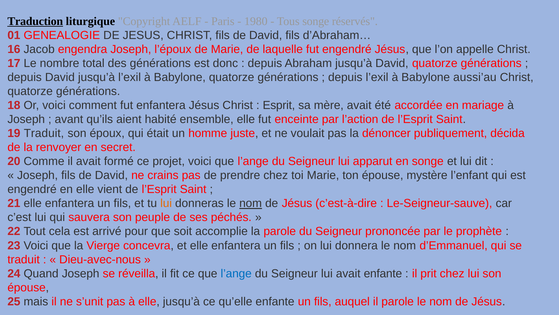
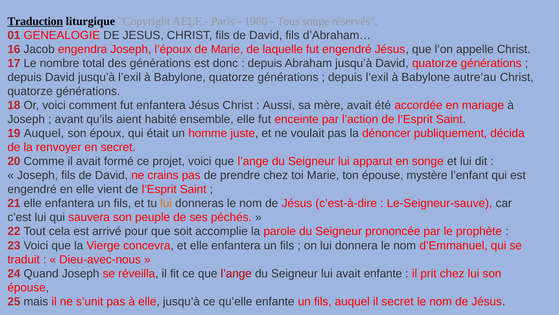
aussi’au: aussi’au -> autre’au
Esprit: Esprit -> Aussi
19 Traduit: Traduit -> Auquel
nom at (251, 203) underline: present -> none
l’ange at (236, 273) colour: blue -> red
il parole: parole -> secret
